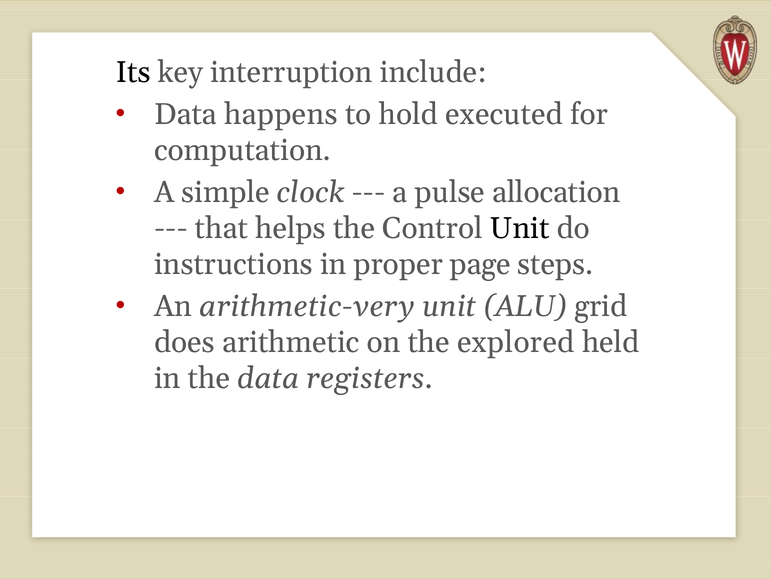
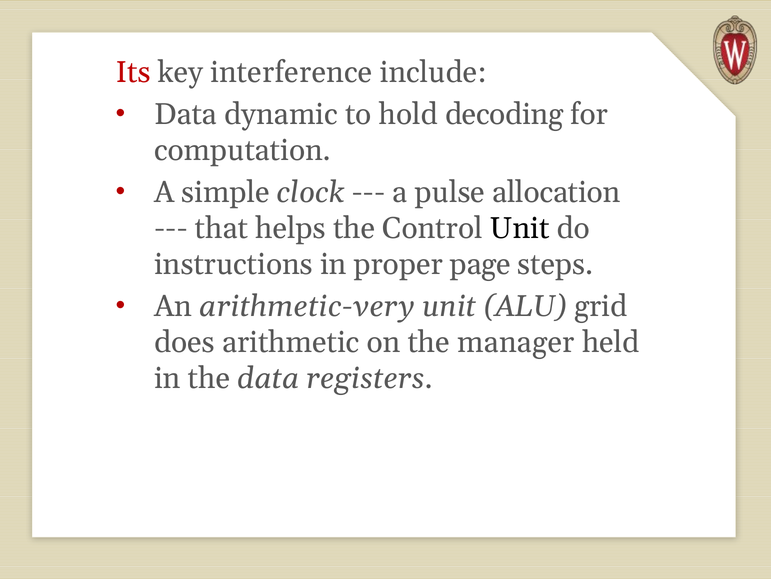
Its colour: black -> red
interruption: interruption -> interference
happens: happens -> dynamic
executed: executed -> decoding
explored: explored -> manager
